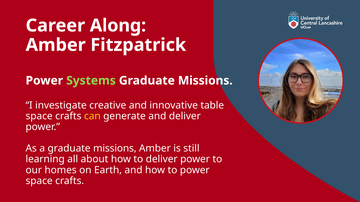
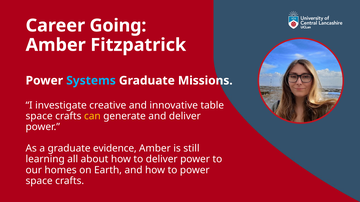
Along: Along -> Going
Systems colour: light green -> light blue
a graduate missions: missions -> evidence
